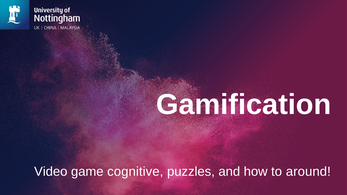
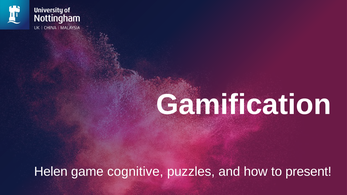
Video: Video -> Helen
around: around -> present
